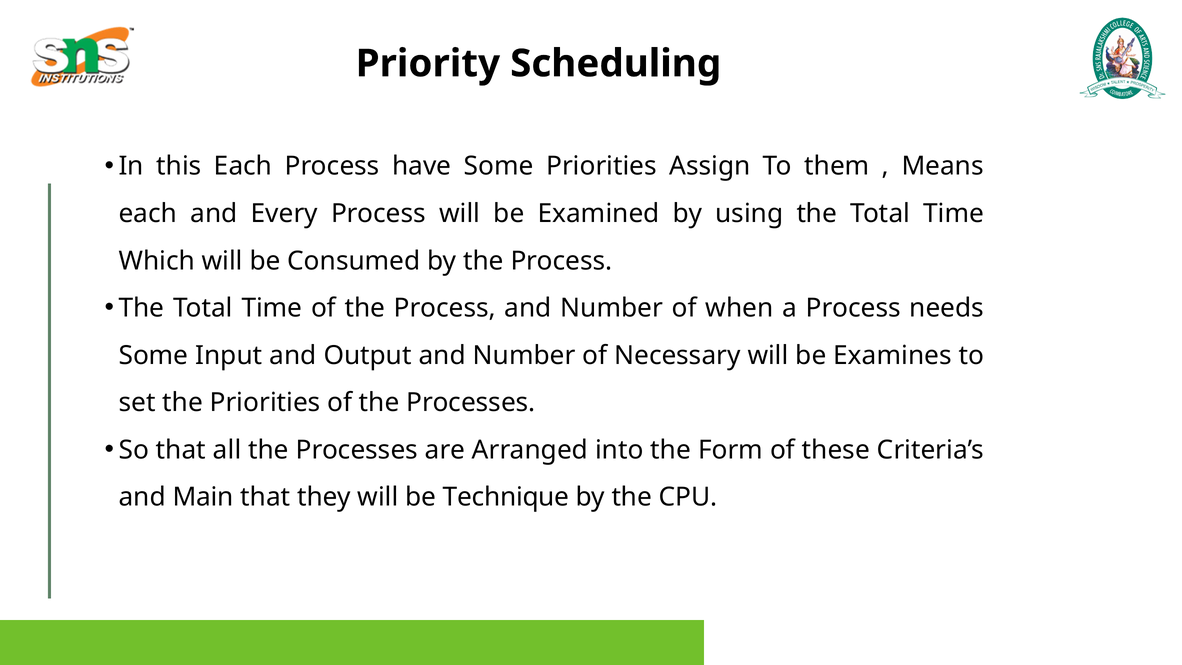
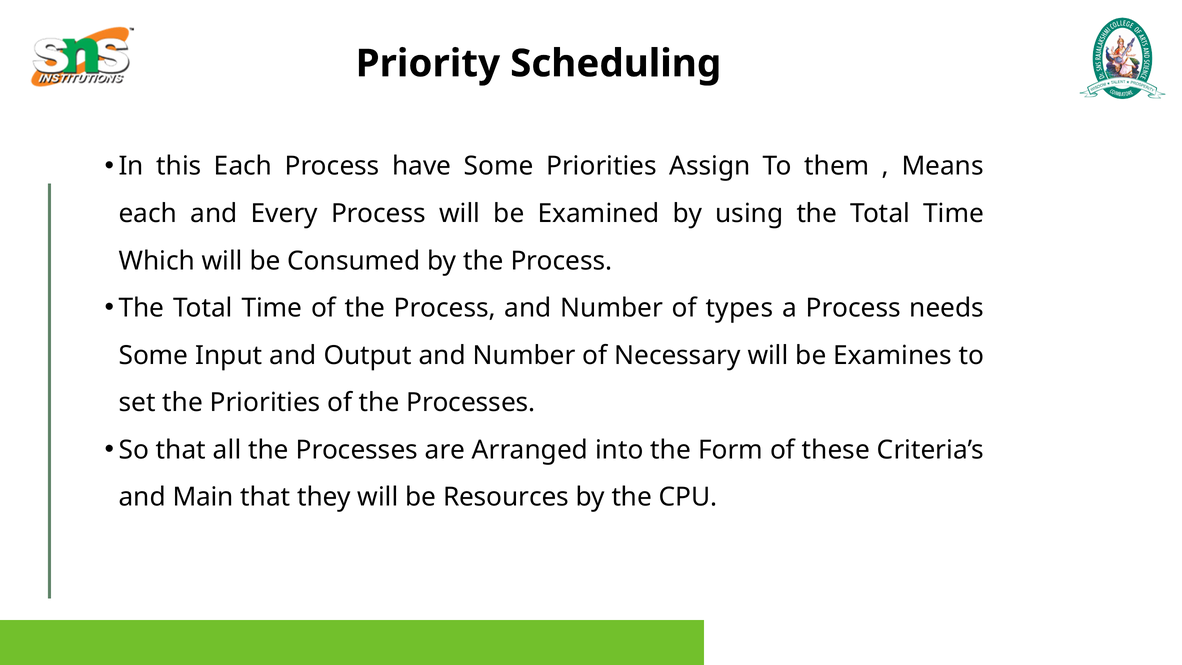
when: when -> types
Technique: Technique -> Resources
